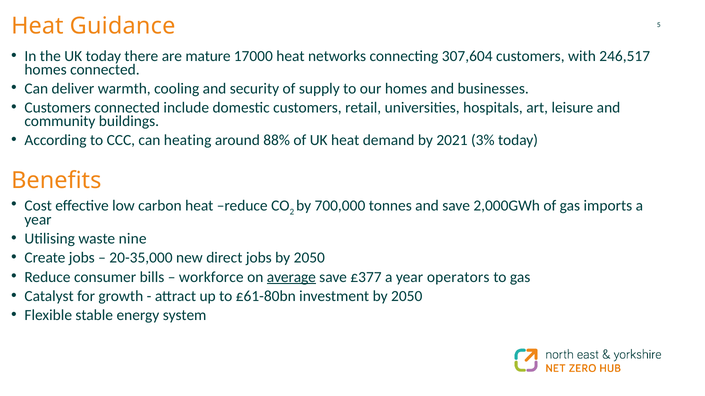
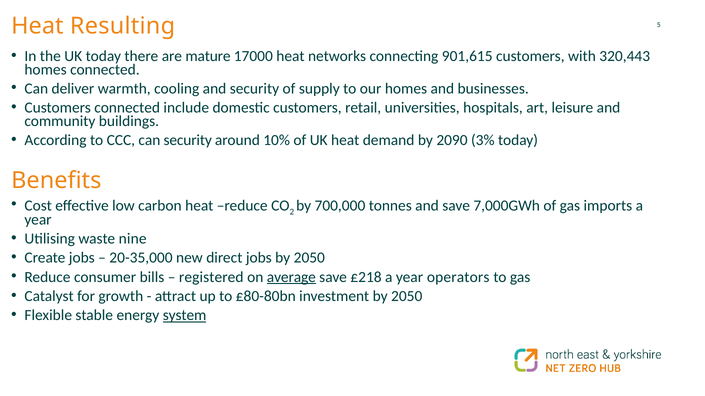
Guidance: Guidance -> Resulting
307,604: 307,604 -> 901,615
246,517: 246,517 -> 320,443
can heating: heating -> security
88%: 88% -> 10%
2021: 2021 -> 2090
2,000GWh: 2,000GWh -> 7,000GWh
workforce: workforce -> registered
£377: £377 -> £218
£61-80bn: £61-80bn -> £80-80bn
system underline: none -> present
